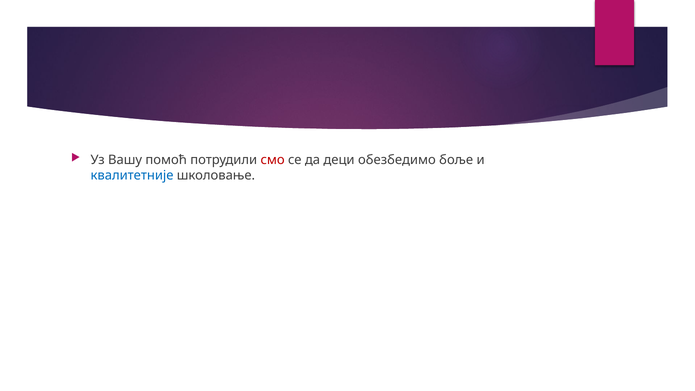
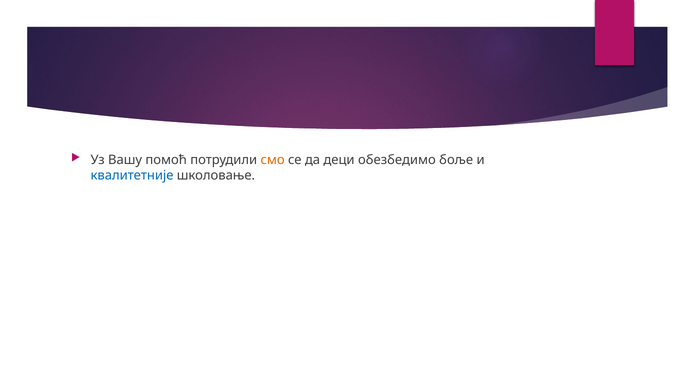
смо colour: red -> orange
